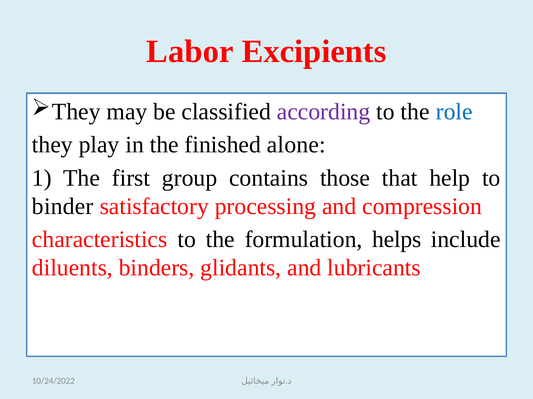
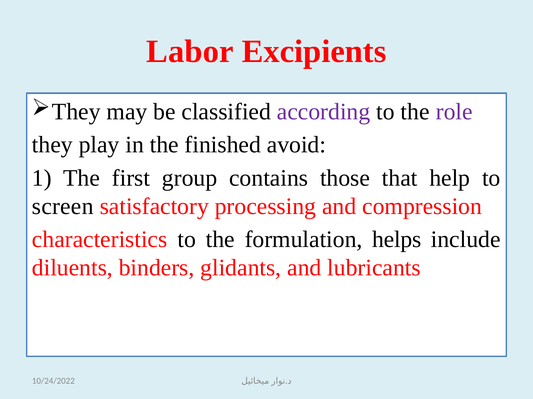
role colour: blue -> purple
alone: alone -> avoid
binder: binder -> screen
